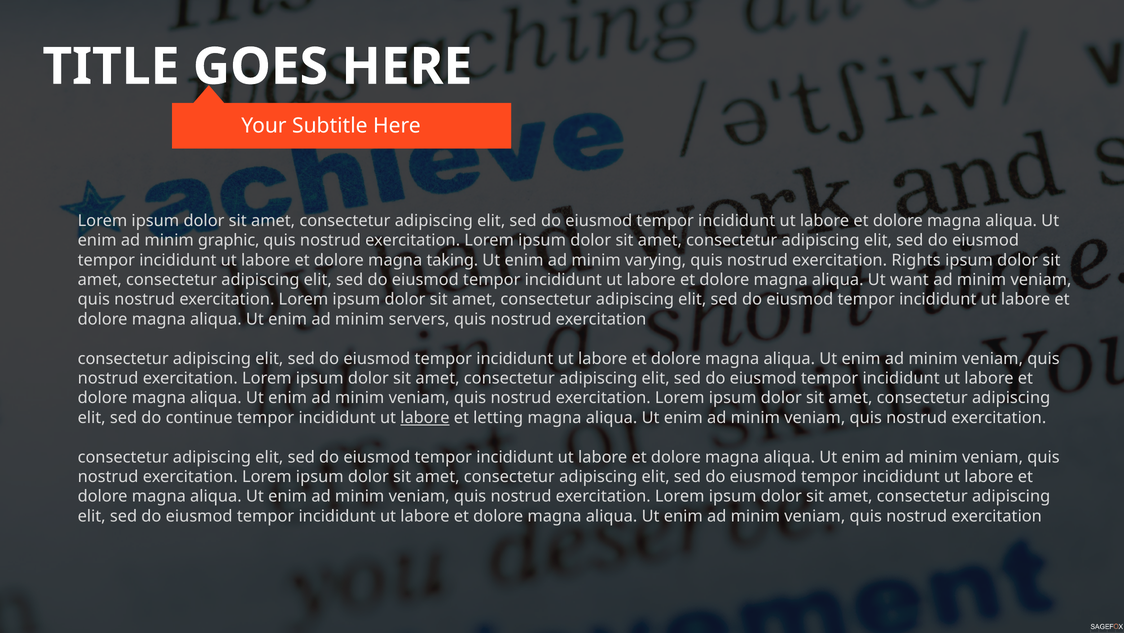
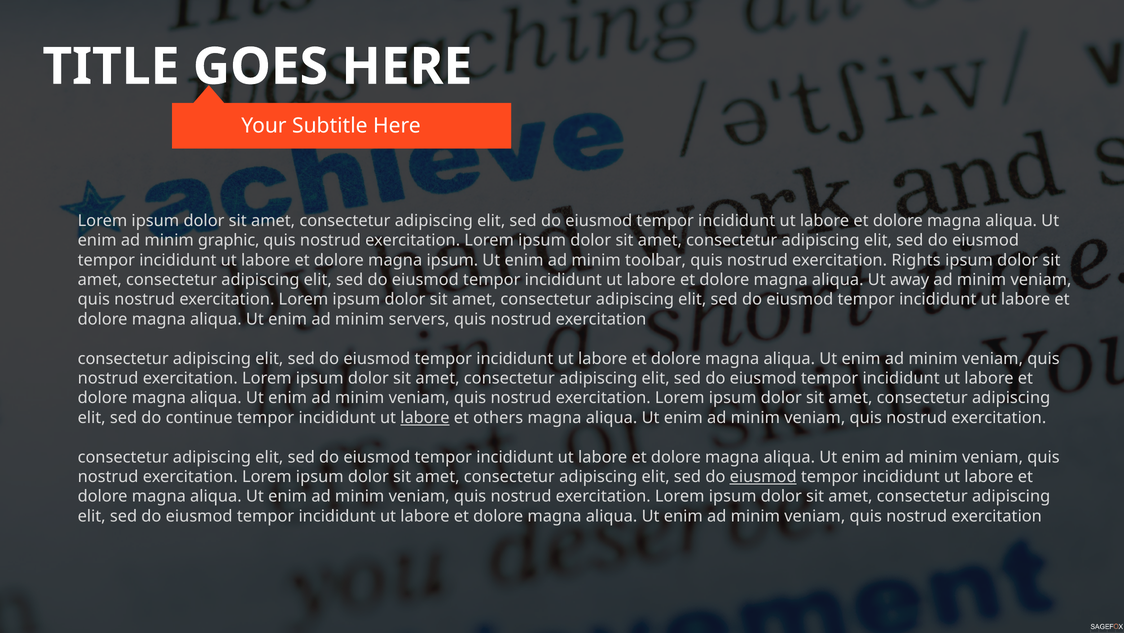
magna taking: taking -> ipsum
varying: varying -> toolbar
want: want -> away
letting: letting -> others
eiusmod at (763, 476) underline: none -> present
